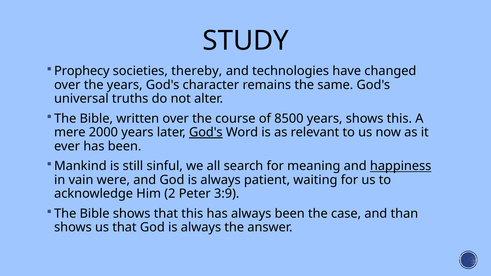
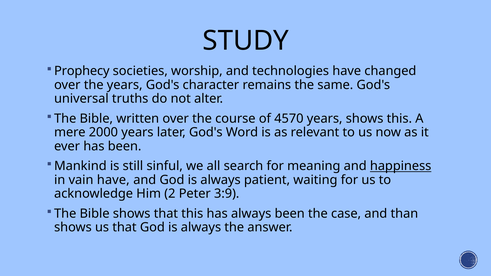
thereby: thereby -> worship
8500: 8500 -> 4570
God's at (206, 132) underline: present -> none
vain were: were -> have
